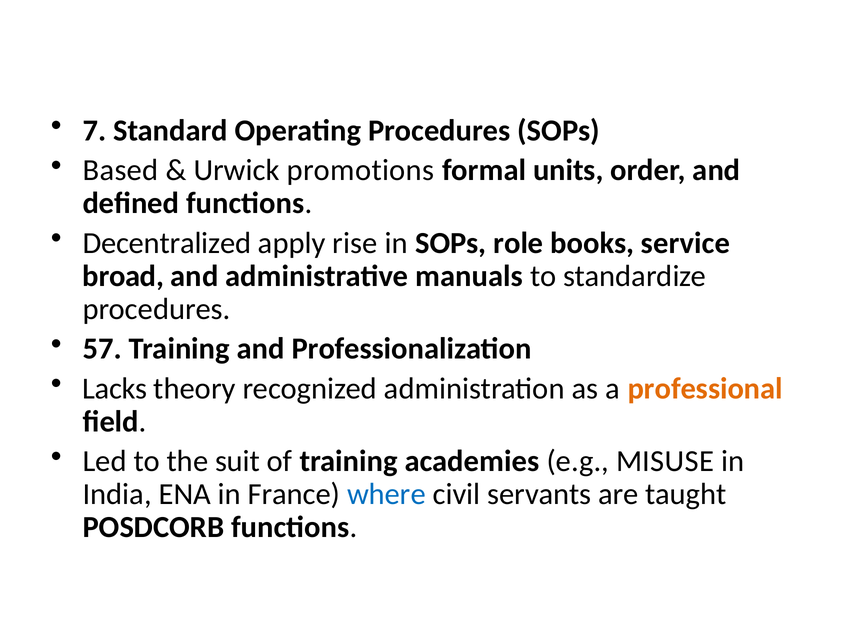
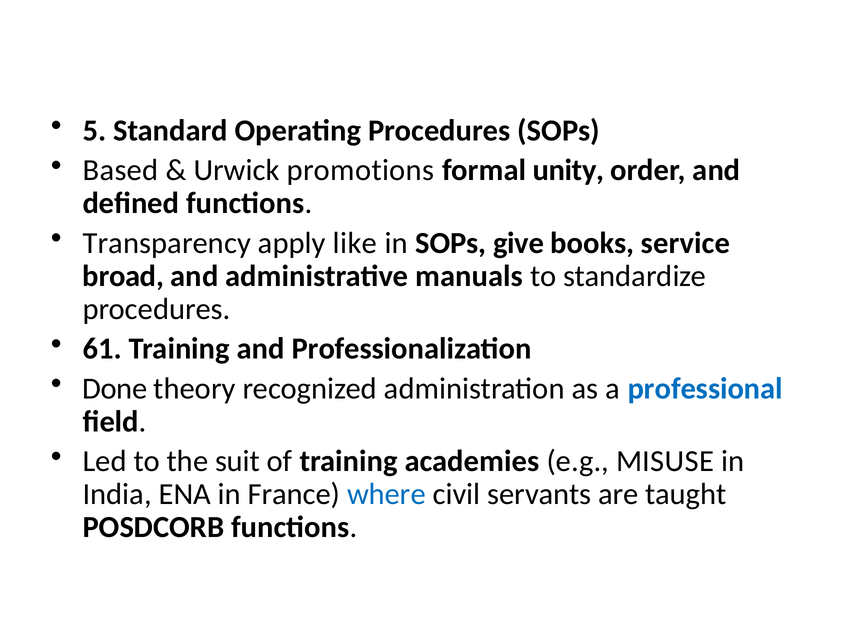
7: 7 -> 5
units: units -> unity
Decentralized: Decentralized -> Transparency
rise: rise -> like
role: role -> give
57: 57 -> 61
Lacks: Lacks -> Done
professional colour: orange -> blue
